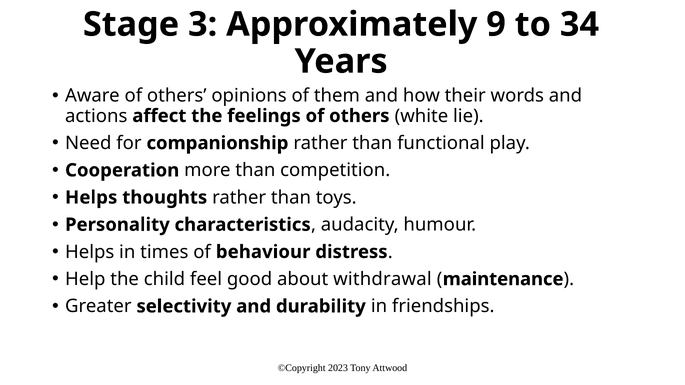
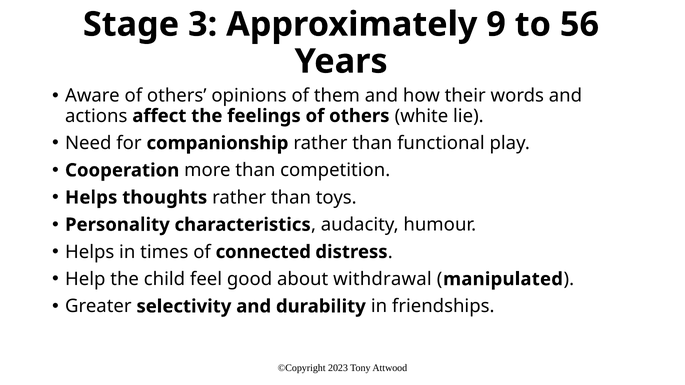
34: 34 -> 56
behaviour: behaviour -> connected
maintenance: maintenance -> manipulated
